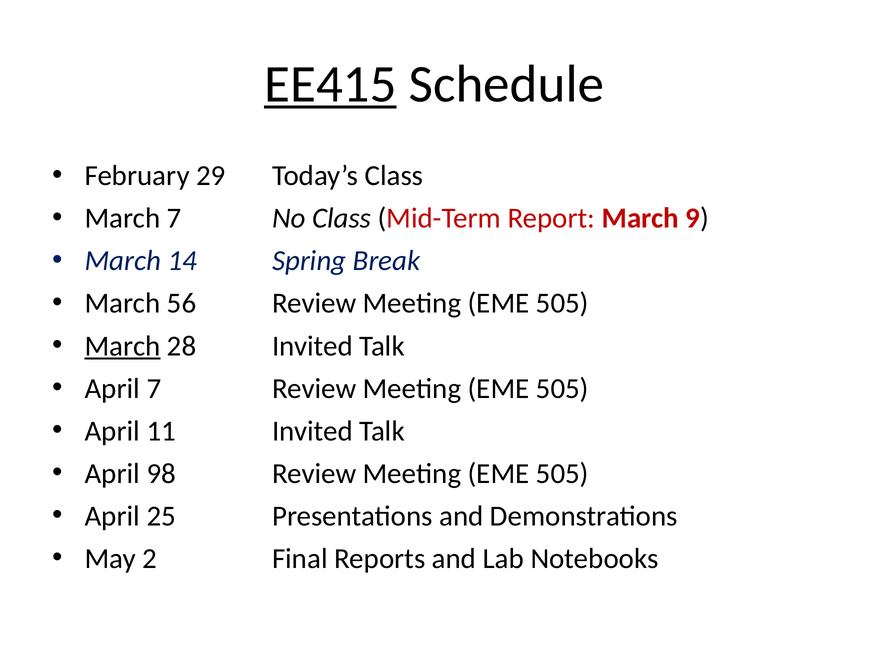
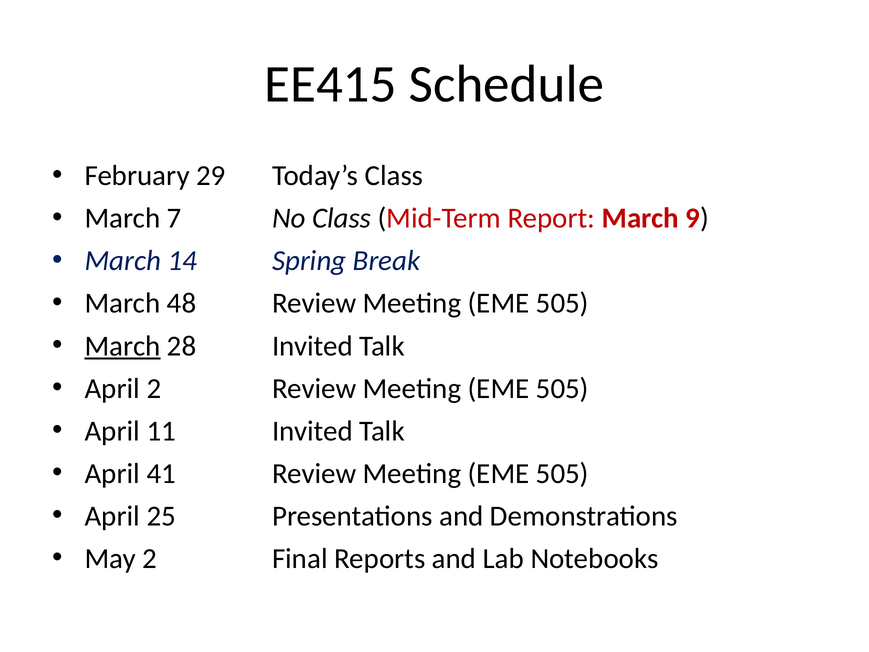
EE415 underline: present -> none
56: 56 -> 48
April 7: 7 -> 2
98: 98 -> 41
